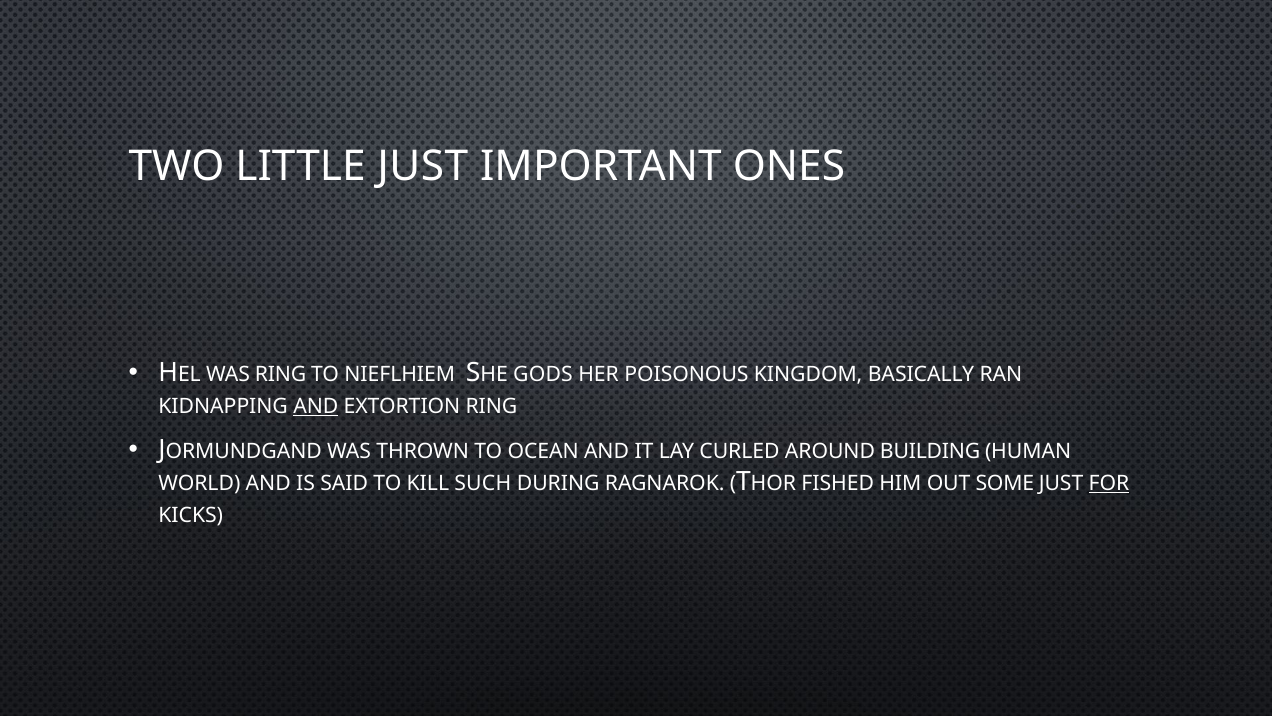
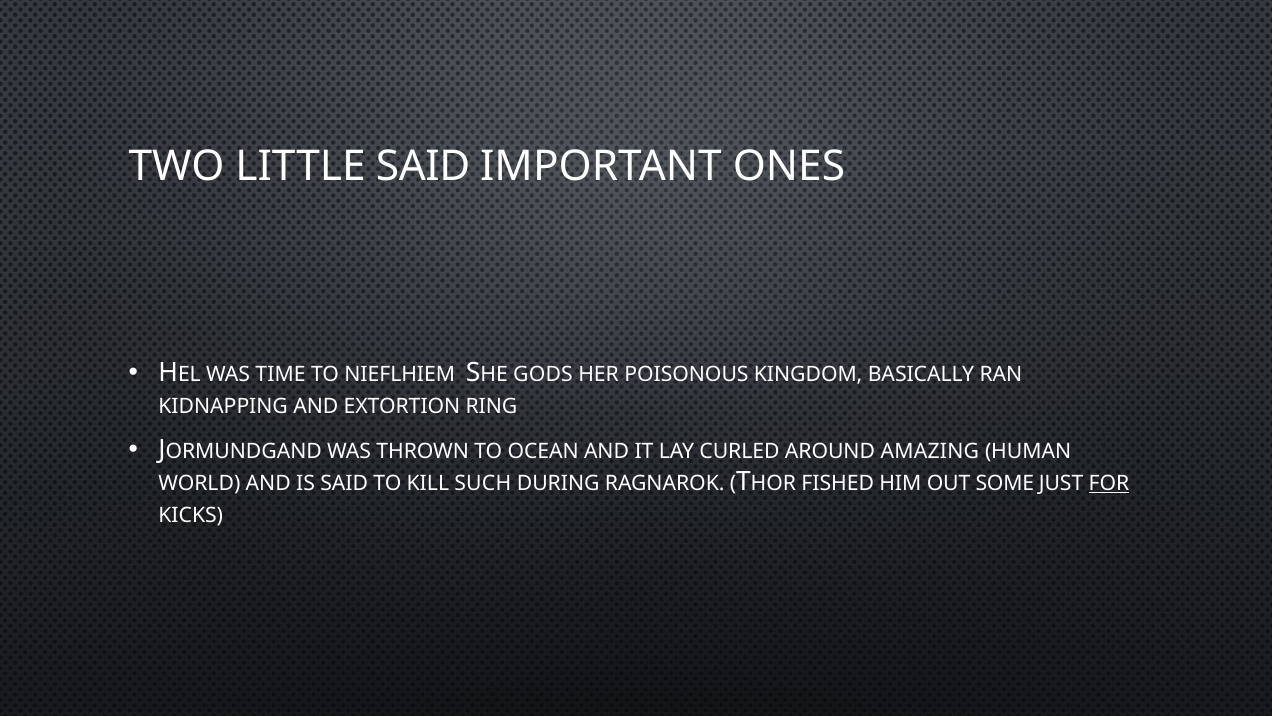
LITTLE JUST: JUST -> SAID
WAS RING: RING -> TIME
AND at (316, 406) underline: present -> none
BUILDING: BUILDING -> AMAZING
